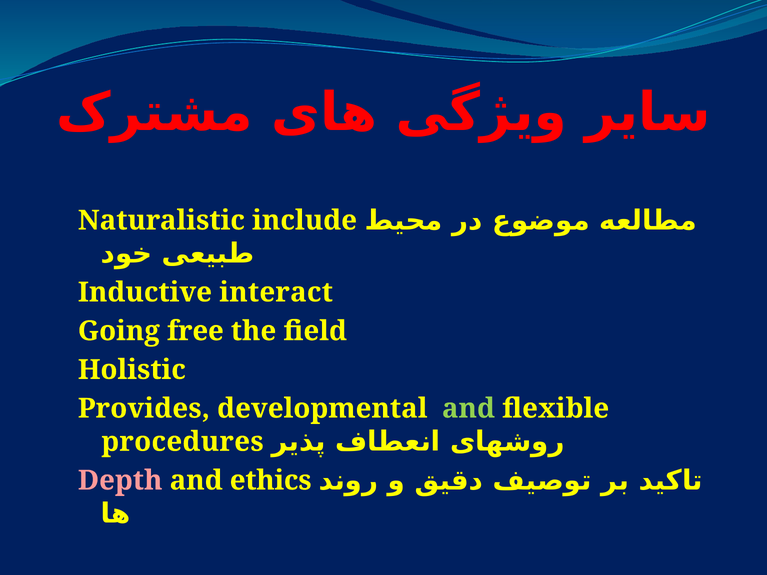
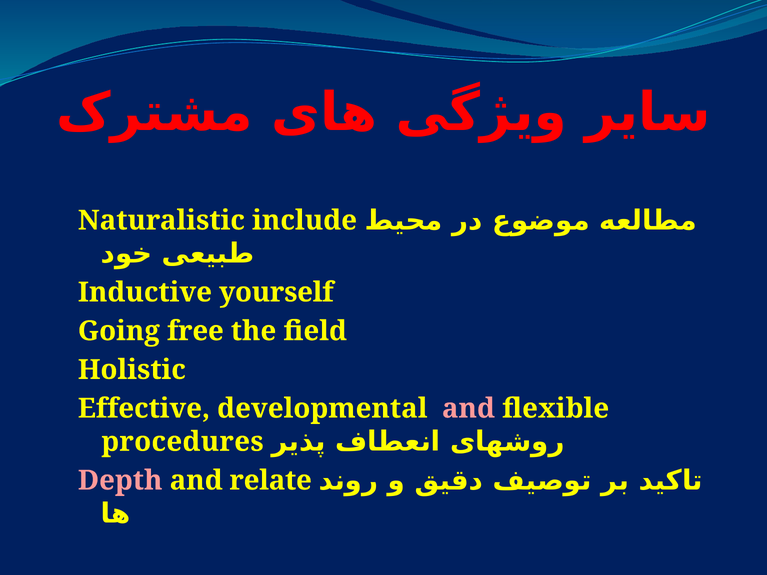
interact: interact -> yourself
Provides: Provides -> Effective
and at (468, 409) colour: light green -> pink
ethics: ethics -> relate
